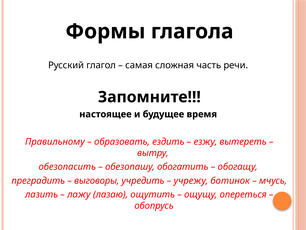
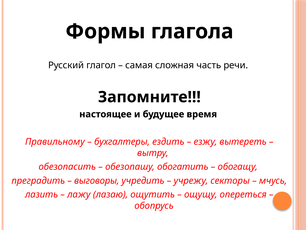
образовать: образовать -> бухгалтеры
ботинок: ботинок -> секторы
